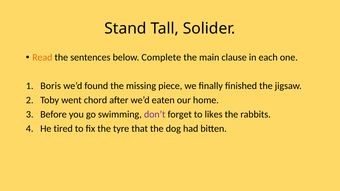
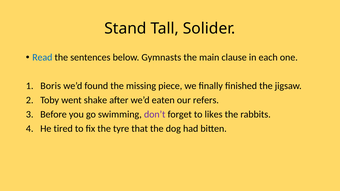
Read colour: orange -> blue
Complete: Complete -> Gymnasts
chord: chord -> shake
home: home -> refers
